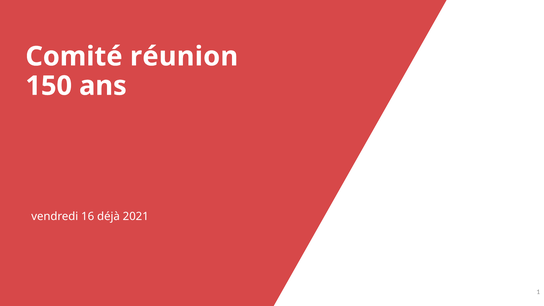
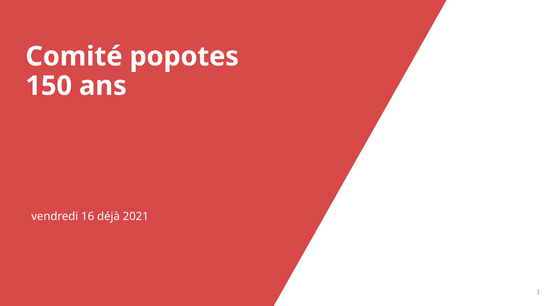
réunion: réunion -> popotes
